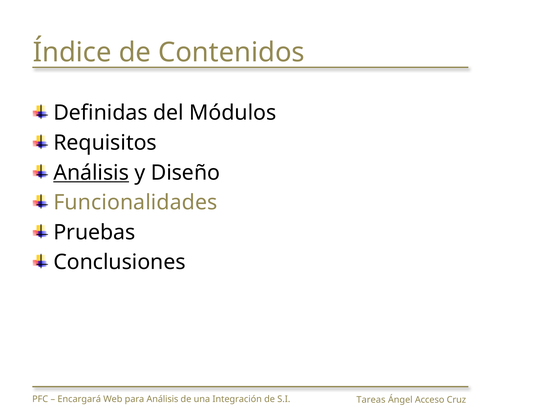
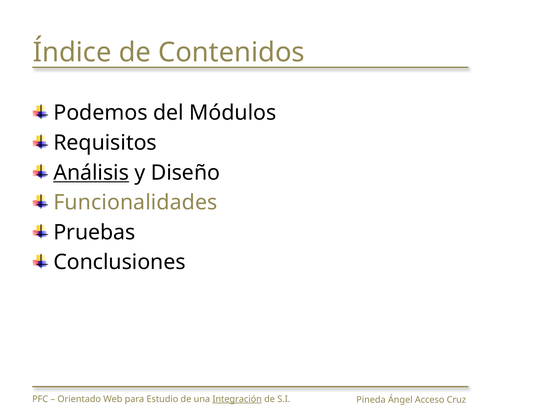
Definidas: Definidas -> Podemos
Encargará: Encargará -> Orientado
para Análisis: Análisis -> Estudio
Integración underline: none -> present
Tareas: Tareas -> Pineda
